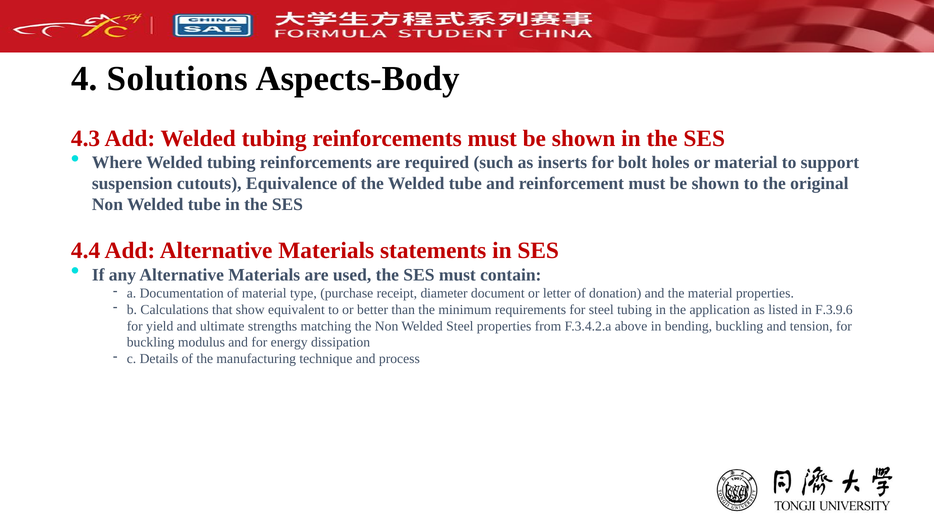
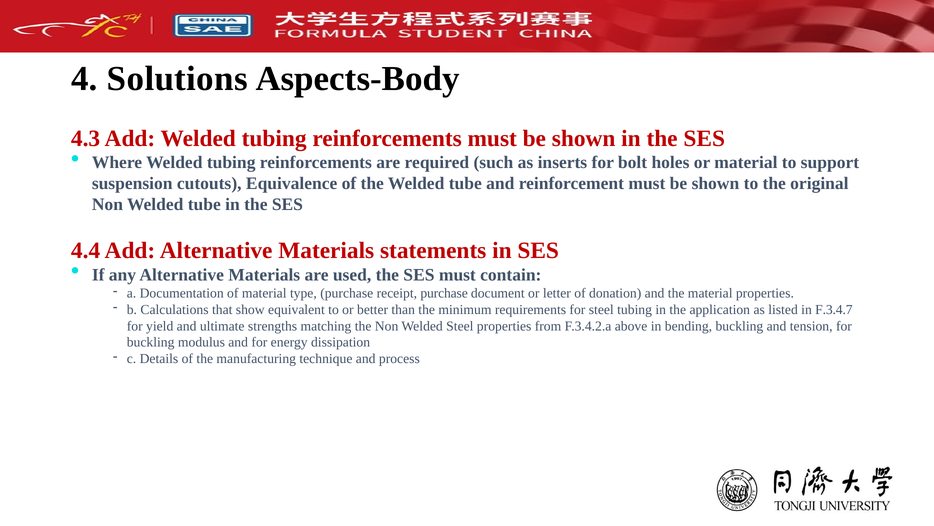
receipt diameter: diameter -> purchase
F.3.9.6: F.3.9.6 -> F.3.4.7
